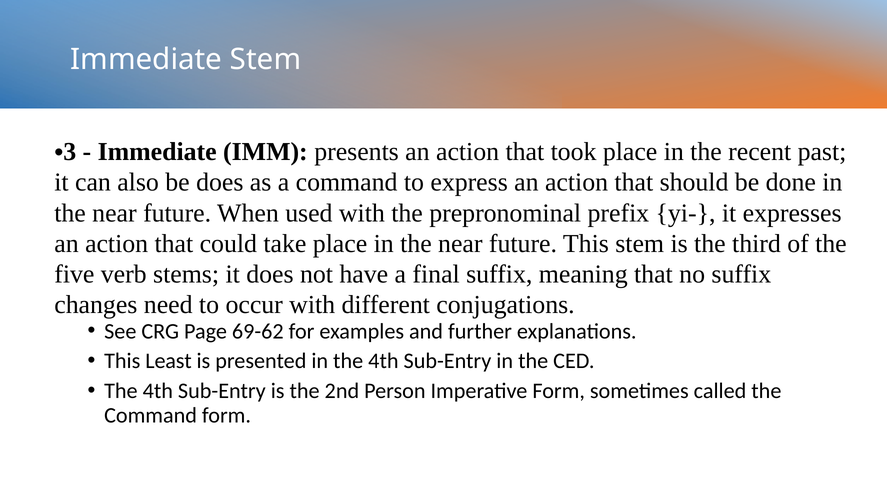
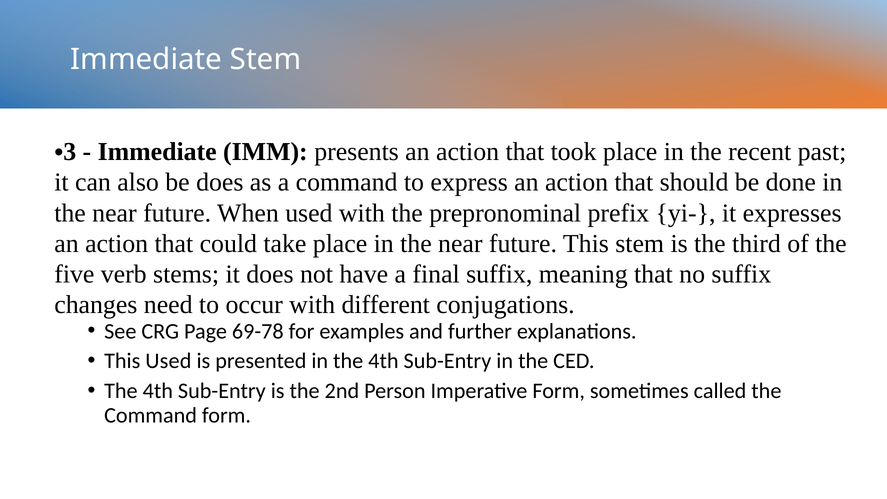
69-62: 69-62 -> 69-78
This Least: Least -> Used
